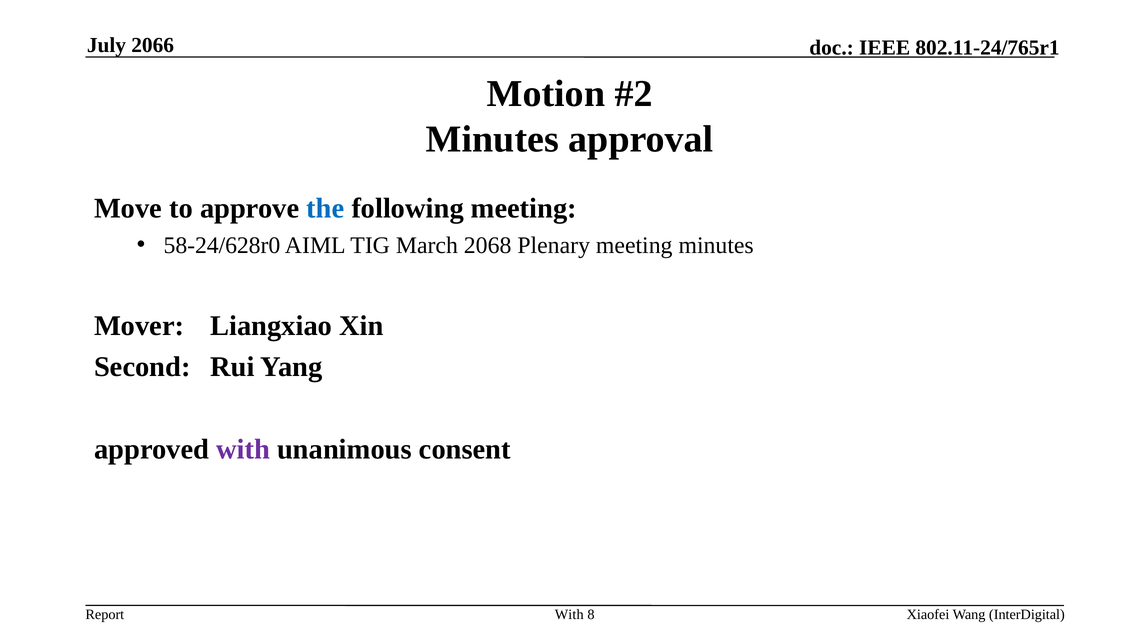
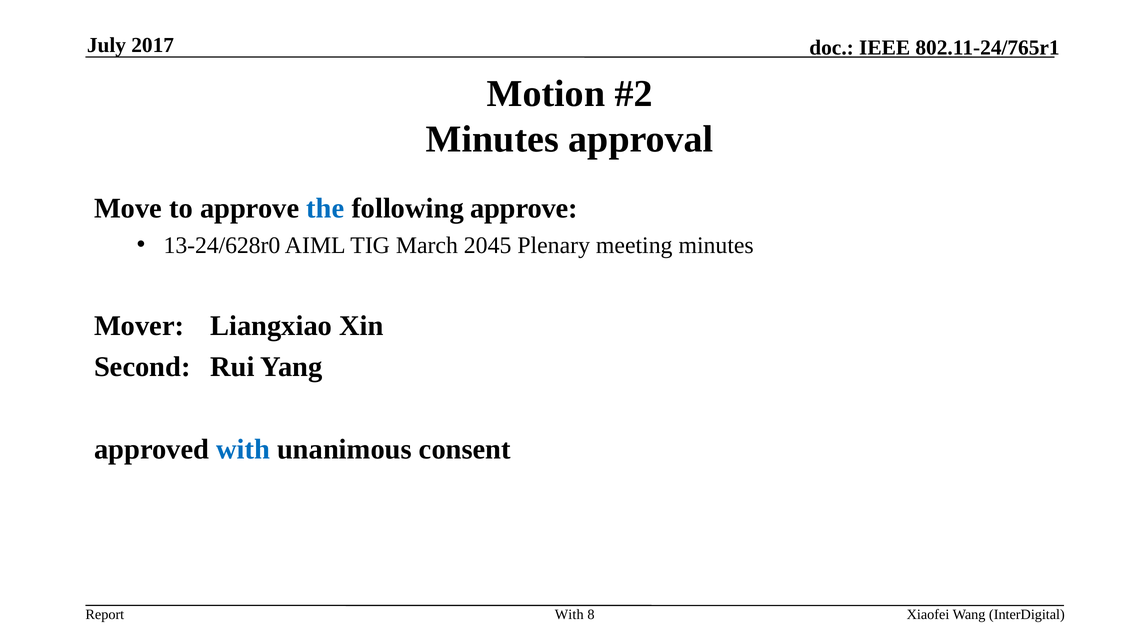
2066: 2066 -> 2017
following meeting: meeting -> approve
58-24/628r0: 58-24/628r0 -> 13-24/628r0
2068: 2068 -> 2045
with at (243, 450) colour: purple -> blue
